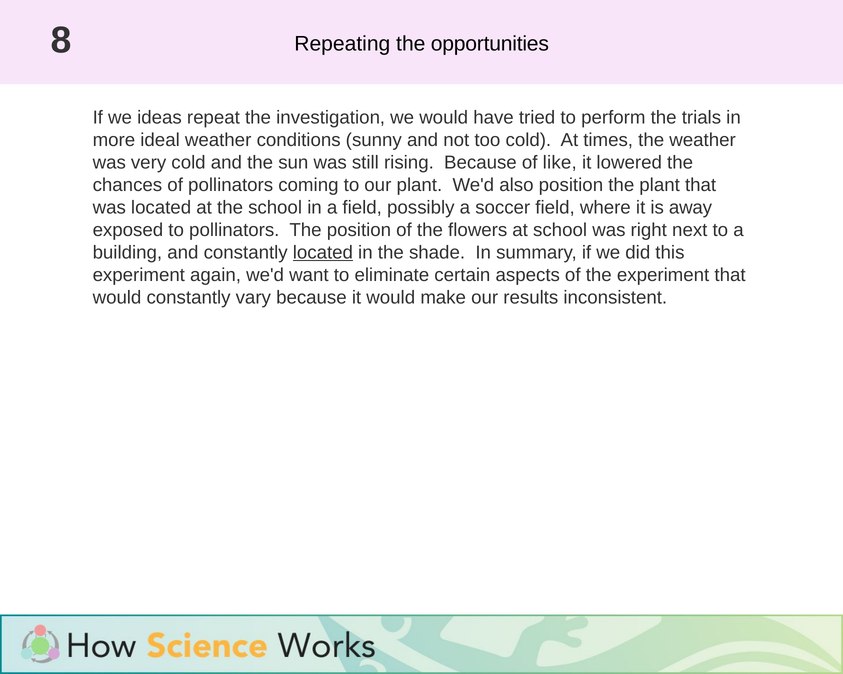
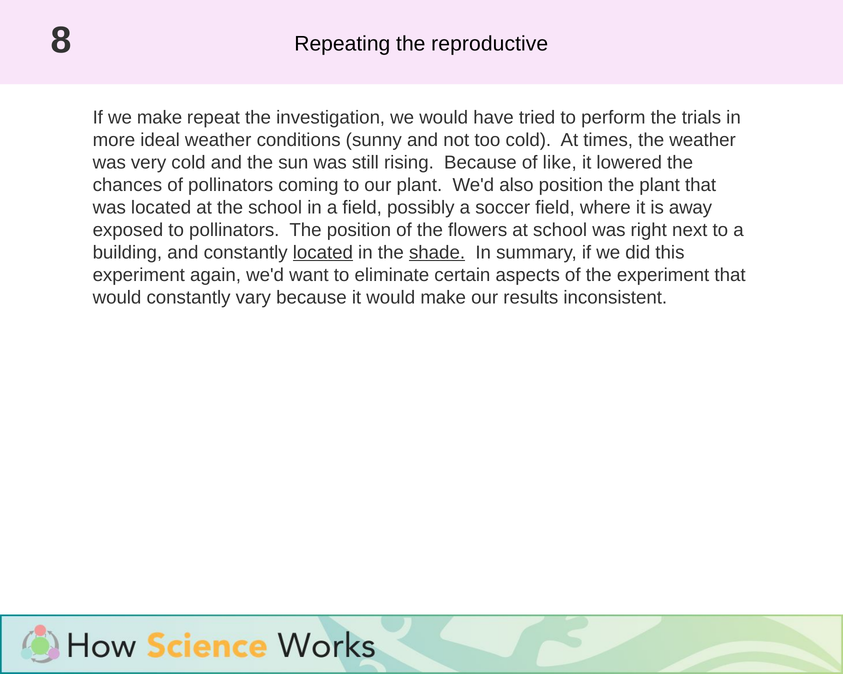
opportunities: opportunities -> reproductive
we ideas: ideas -> make
shade underline: none -> present
